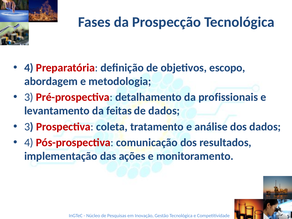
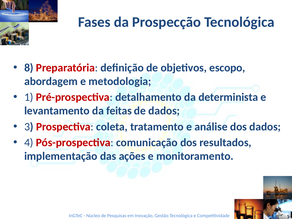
4 at (29, 68): 4 -> 8
3 at (29, 97): 3 -> 1
profissionais: profissionais -> determinista
